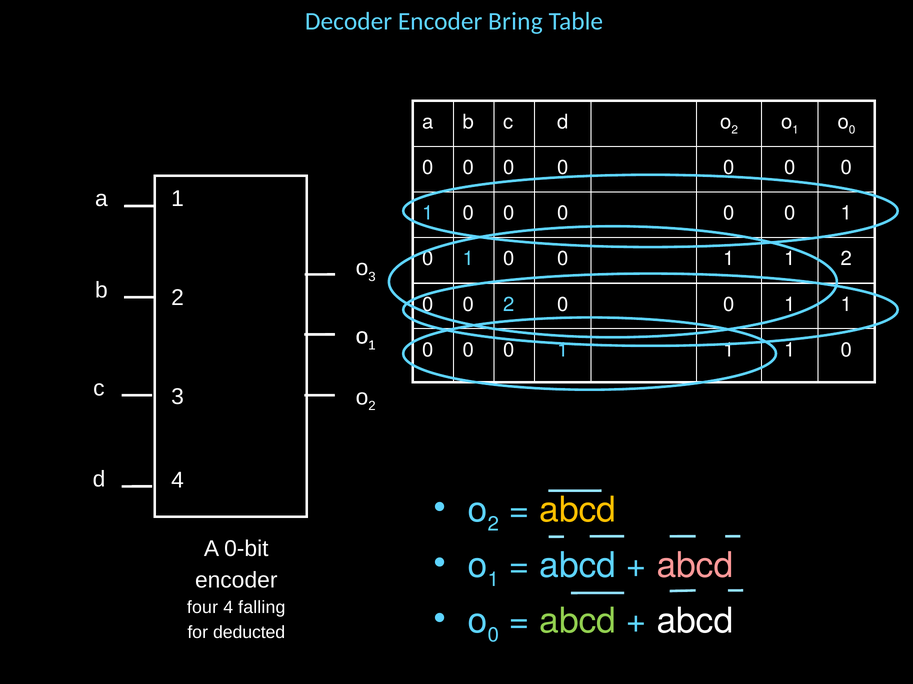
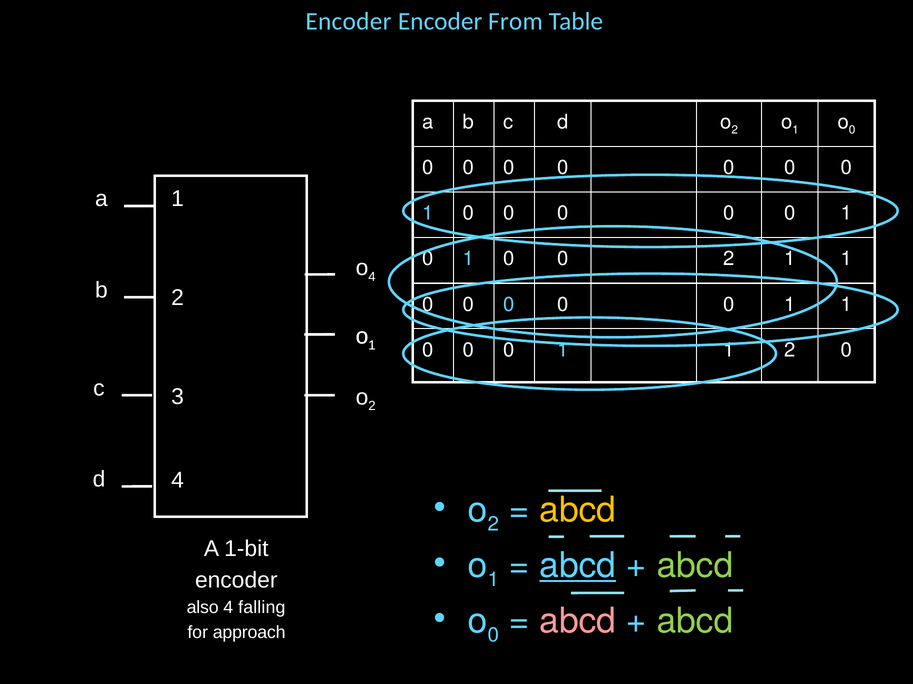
Decoder at (349, 22): Decoder -> Encoder
Bring: Bring -> From
1 0 0 1: 1 -> 2
2 at (847, 259): 2 -> 1
3 at (372, 277): 3 -> 4
2 at (509, 305): 2 -> 0
1 1 1: 1 -> 2
0-bit: 0-bit -> 1-bit
abcd at (578, 566) underline: none -> present
abcd at (695, 566) colour: pink -> light green
four: four -> also
abcd at (578, 622) colour: light green -> pink
abcd at (695, 622) colour: white -> light green
deducted: deducted -> approach
